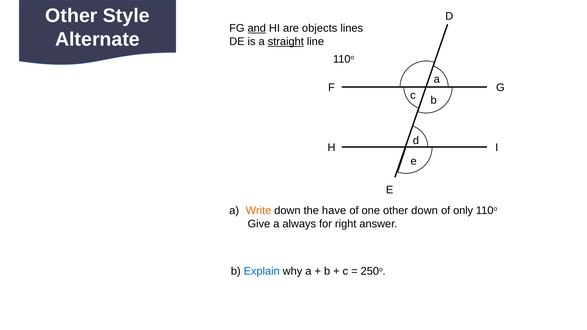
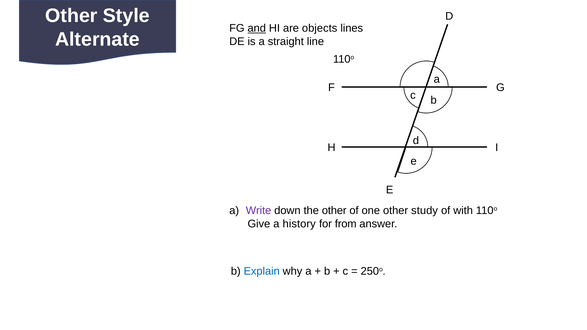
straight underline: present -> none
Write colour: orange -> purple
the have: have -> other
other down: down -> study
only: only -> with
always: always -> history
right: right -> from
